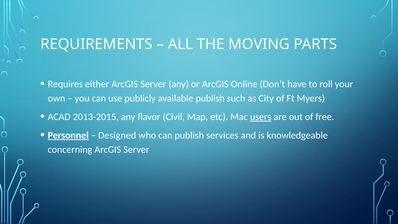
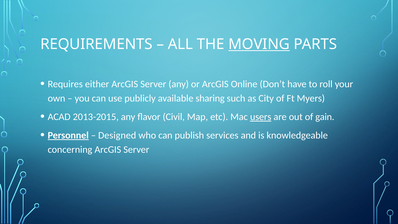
MOVING underline: none -> present
available publish: publish -> sharing
free: free -> gain
